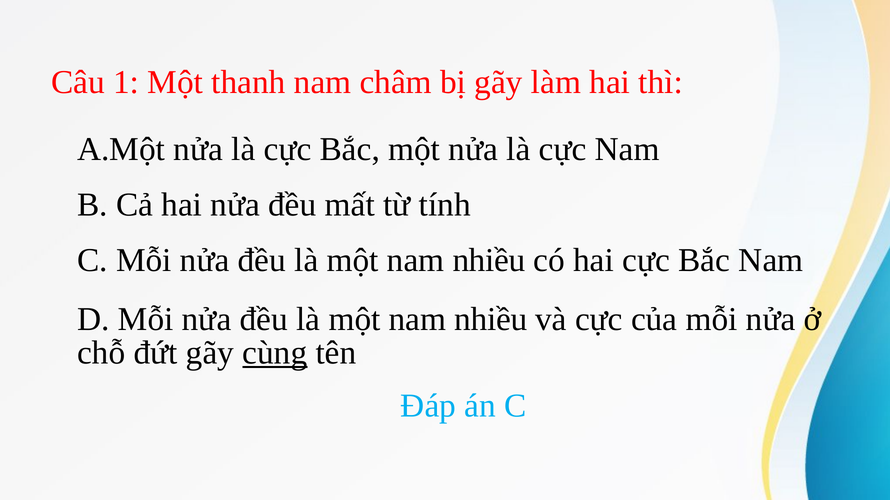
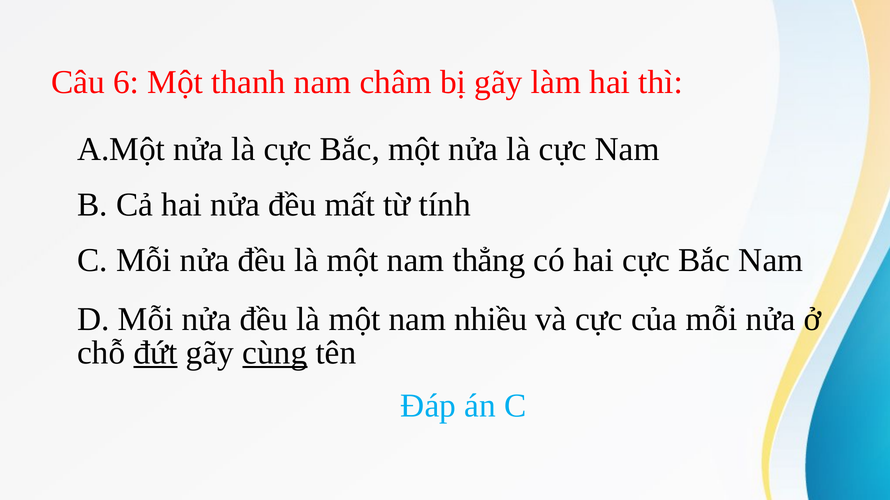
1: 1 -> 6
nhiều at (489, 261): nhiều -> thẳng
đứt underline: none -> present
